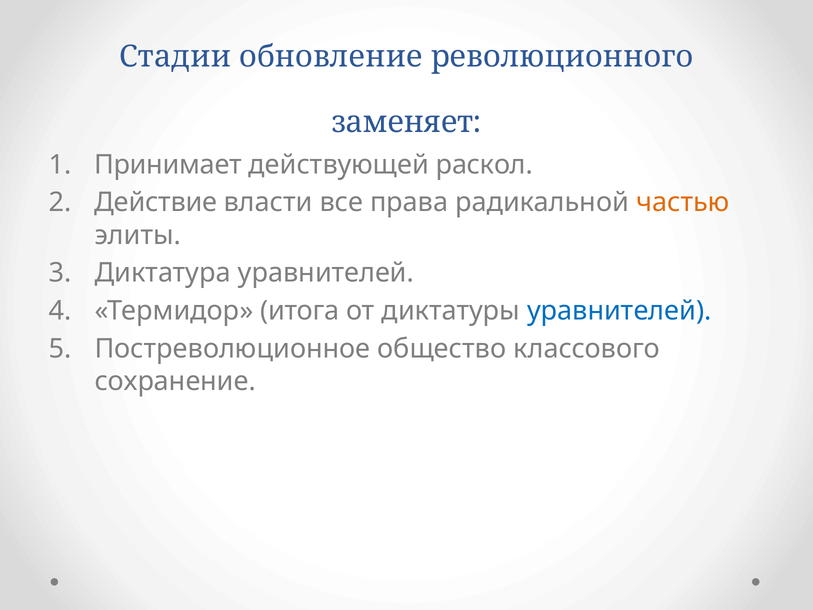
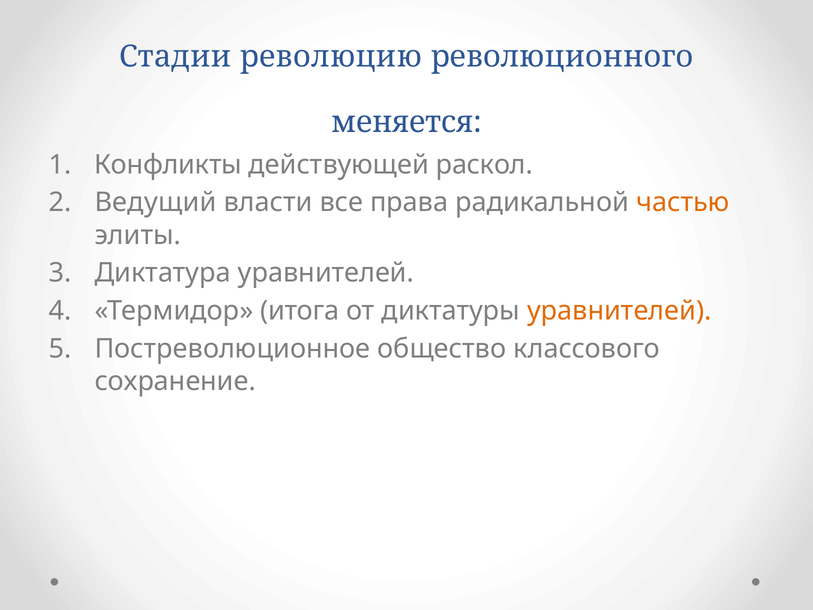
обновление: обновление -> революцию
заменяет: заменяет -> меняется
Принимает: Принимает -> Конфликты
Действие: Действие -> Ведущий
уравнителей at (619, 311) colour: blue -> orange
